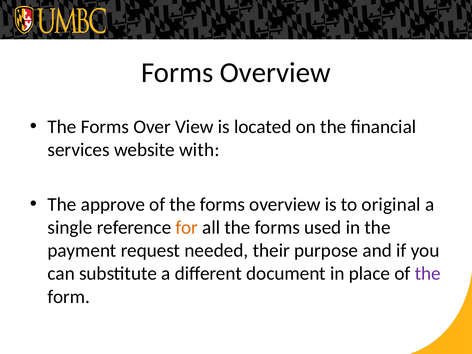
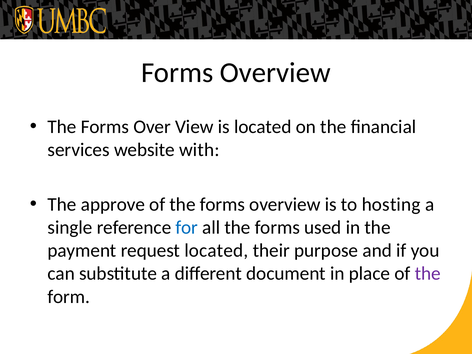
original: original -> hosting
for colour: orange -> blue
request needed: needed -> located
